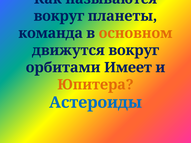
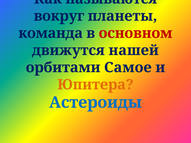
основном colour: orange -> red
движутся вокруг: вокруг -> нашей
Имеет: Имеет -> Самое
